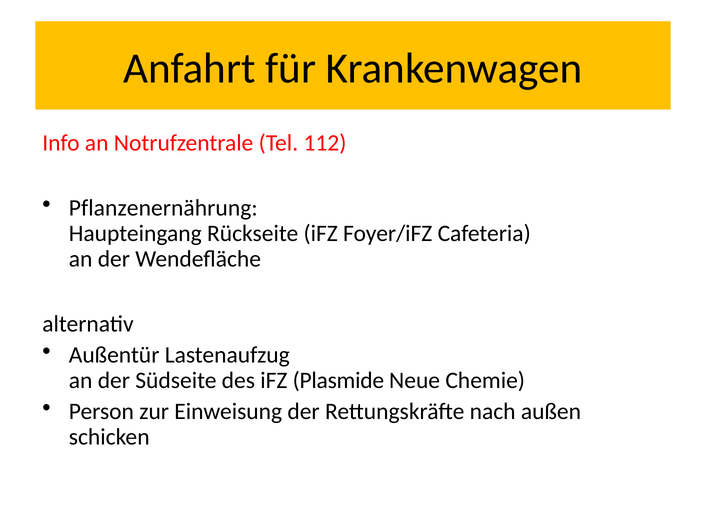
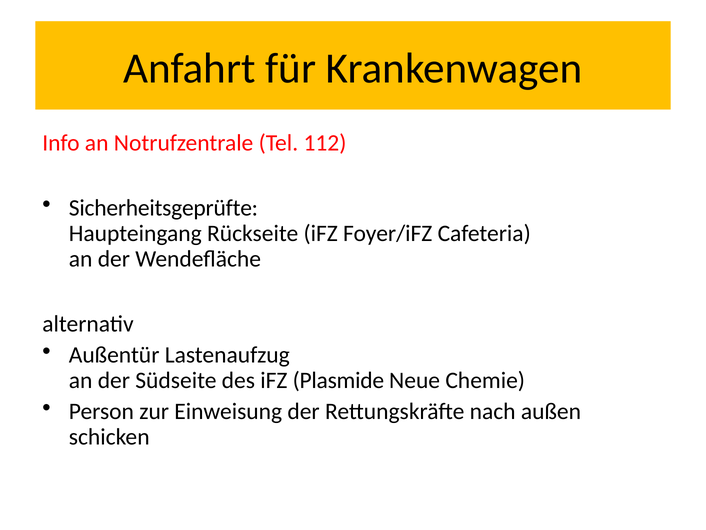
Pflanzenernährung: Pflanzenernährung -> Sicherheitsgeprüfte
